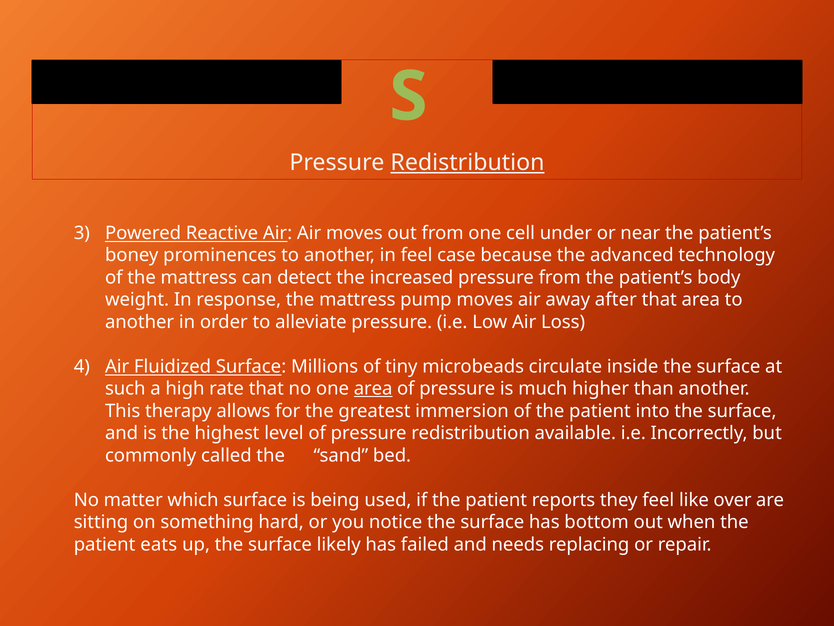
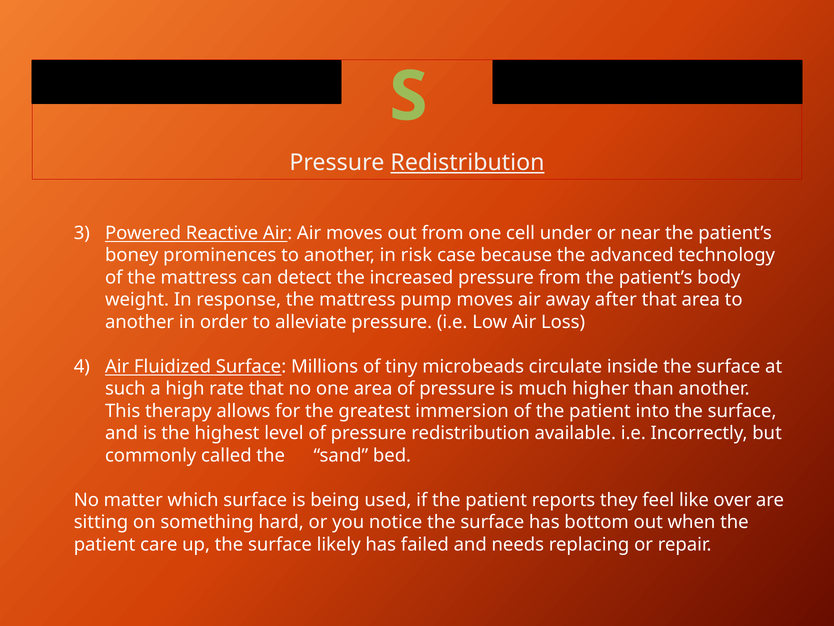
in feel: feel -> risk
area at (373, 388) underline: present -> none
eats: eats -> care
